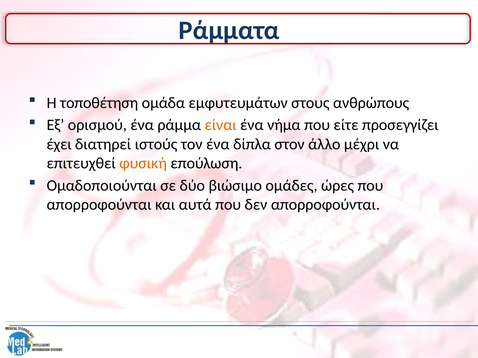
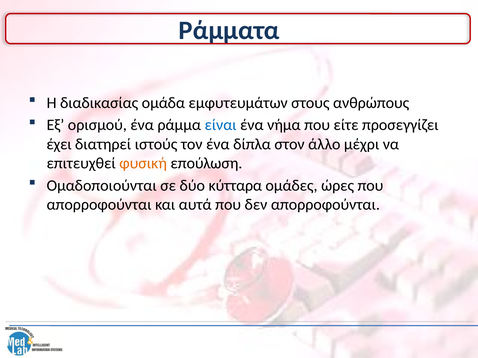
τοποθέτηση: τοποθέτηση -> διαδικασίας
είναι colour: orange -> blue
βιώσιμο: βιώσιμο -> κύτταρα
